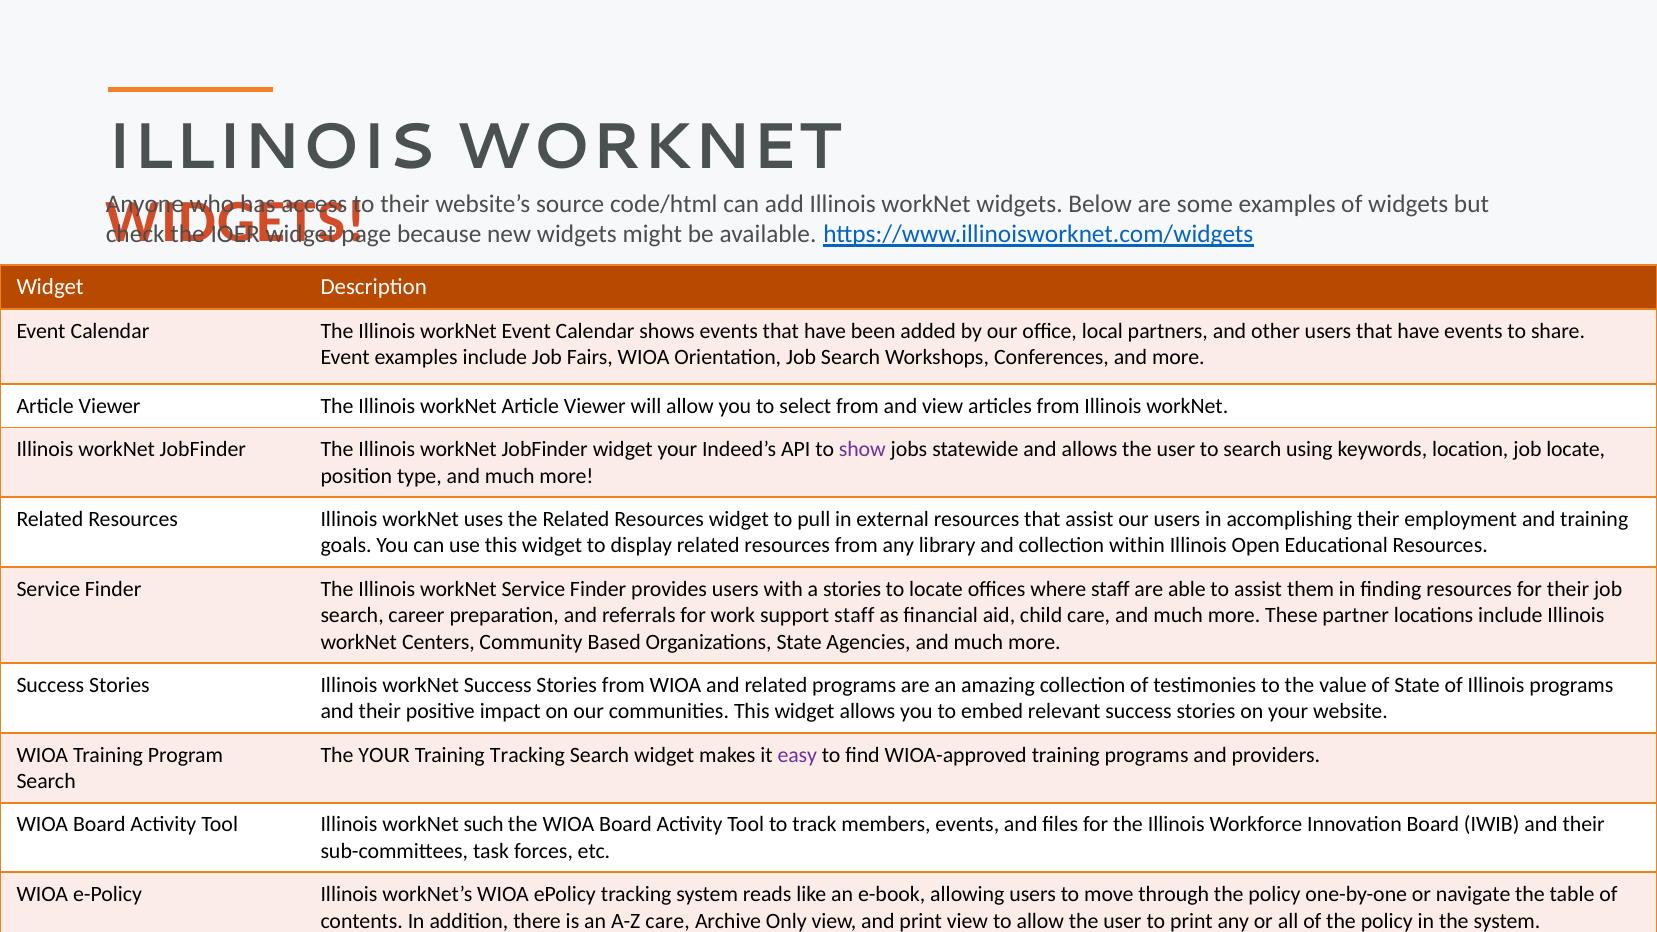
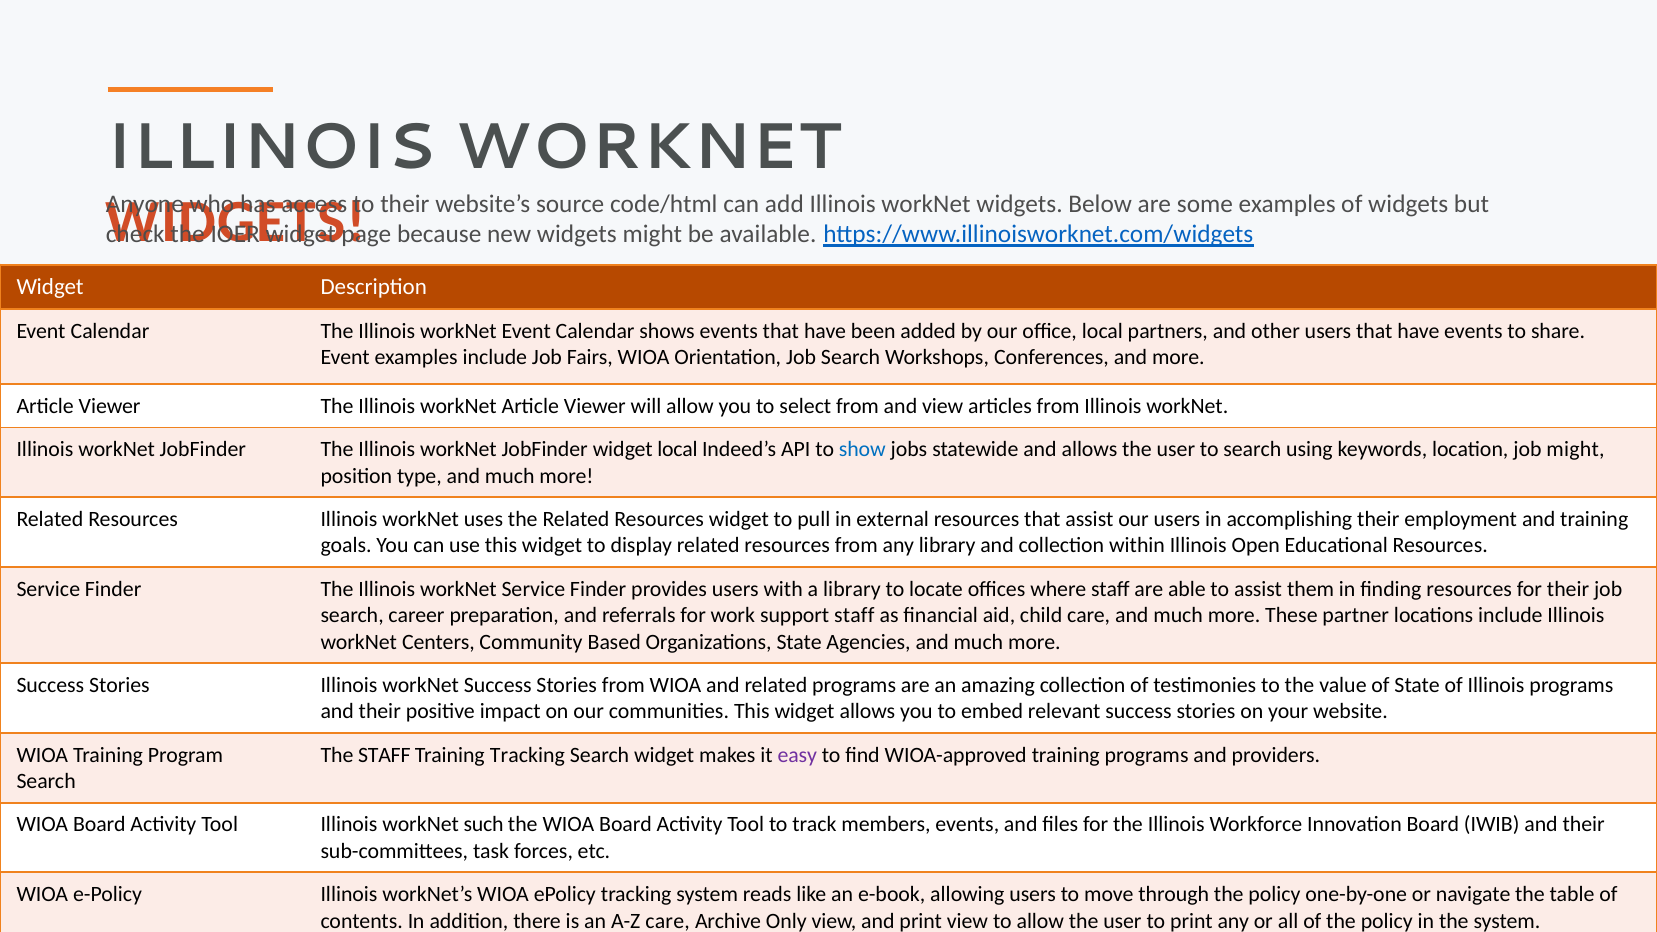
widget your: your -> local
show colour: purple -> blue
job locate: locate -> might
a stories: stories -> library
The YOUR: YOUR -> STAFF
